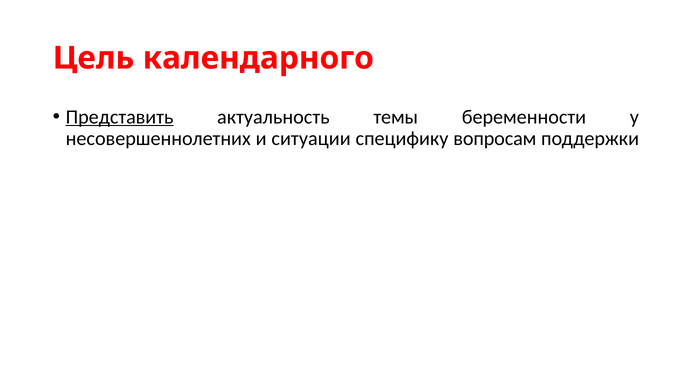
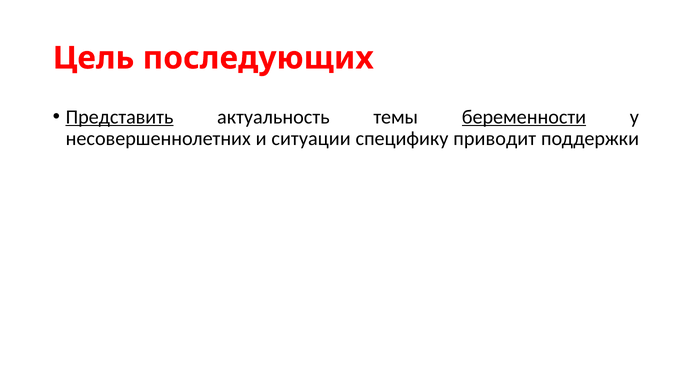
календарного: календарного -> последующих
беременности underline: none -> present
вопросам: вопросам -> приводит
